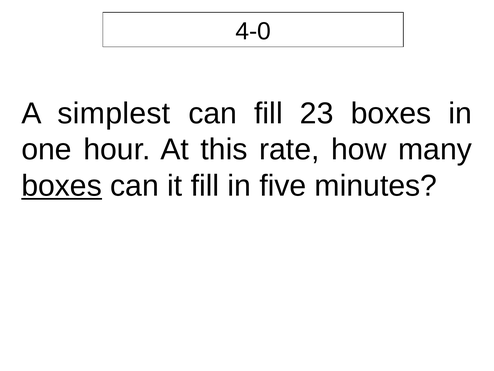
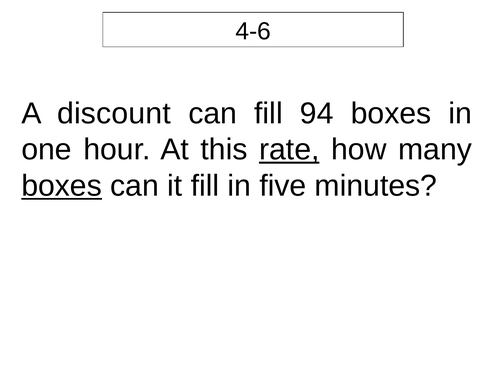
4-0: 4-0 -> 4-6
simplest: simplest -> discount
23: 23 -> 94
rate underline: none -> present
